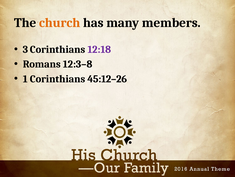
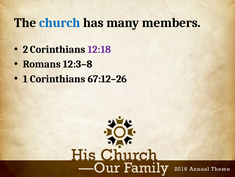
church colour: orange -> blue
3: 3 -> 2
45:12–26: 45:12–26 -> 67:12–26
